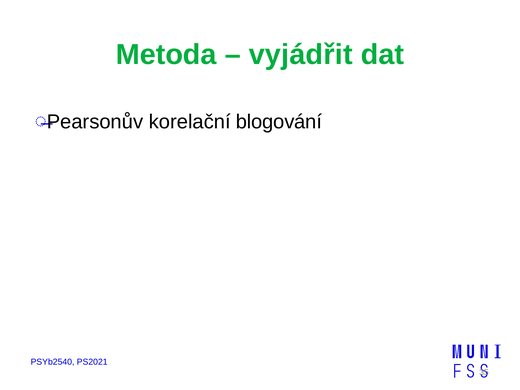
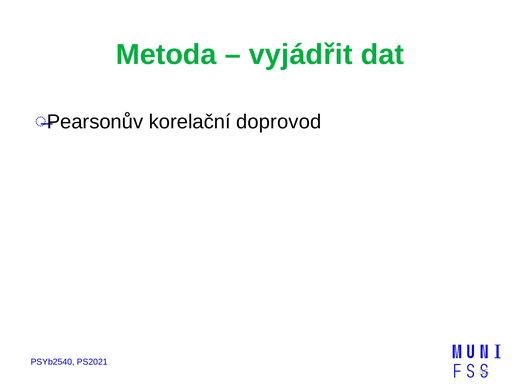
blogování: blogování -> doprovod
